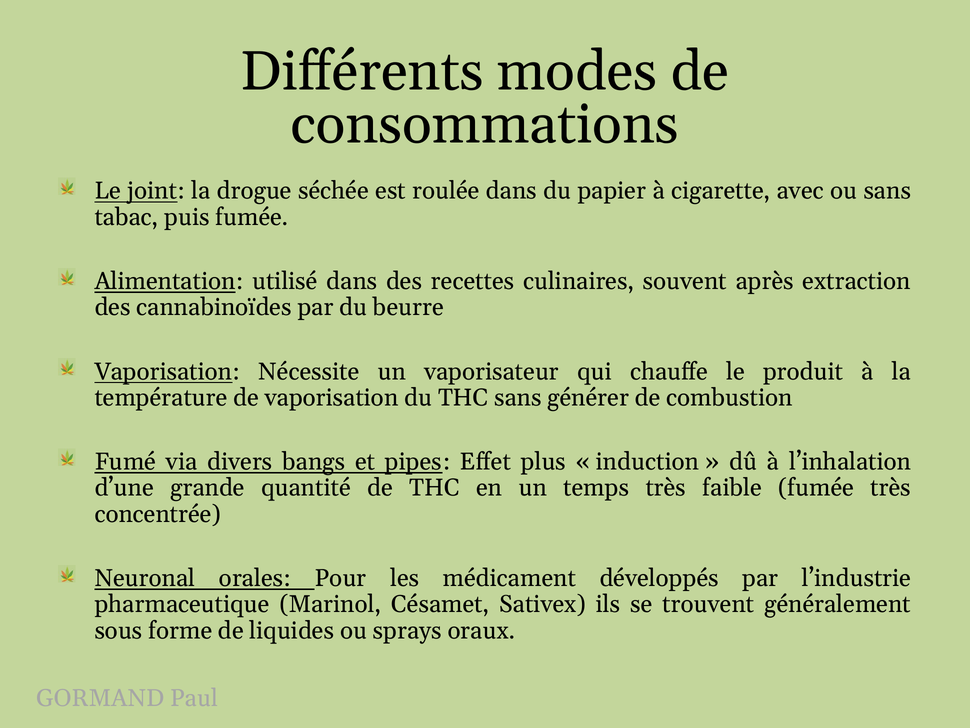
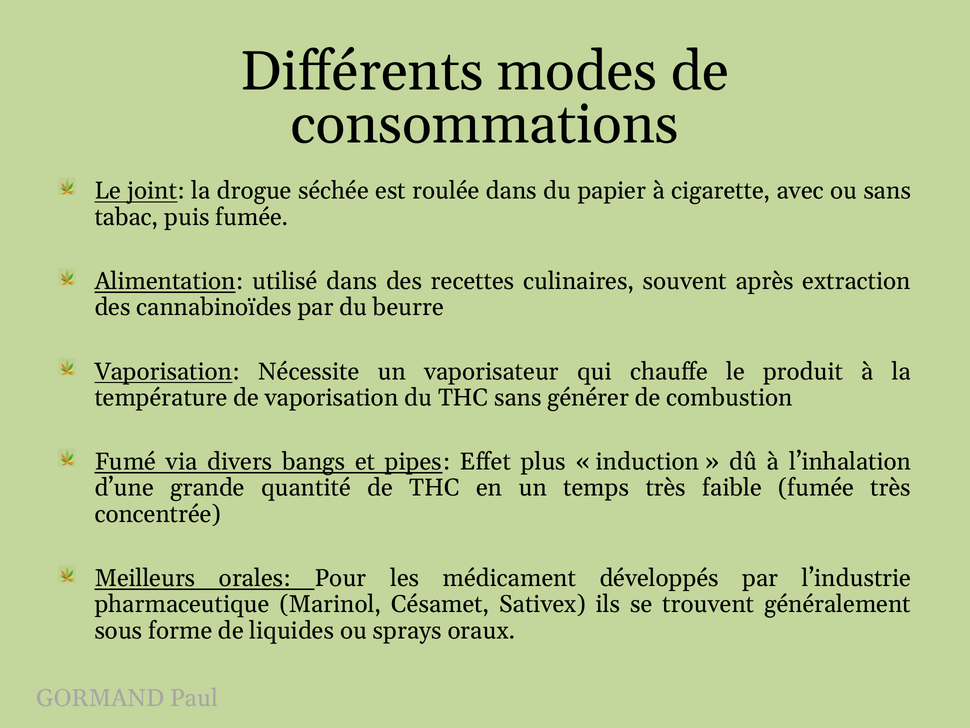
Neuronal: Neuronal -> Meilleurs
